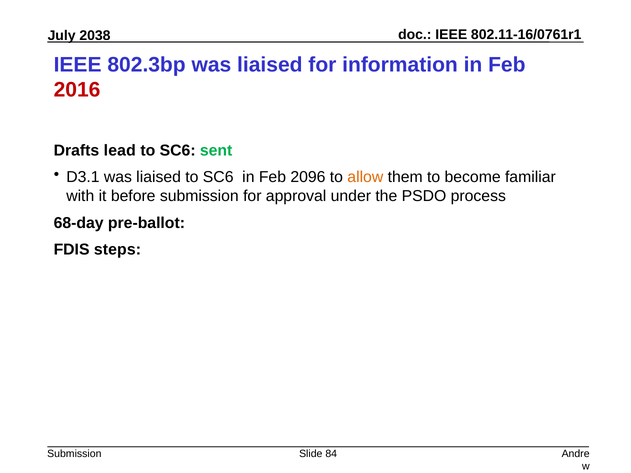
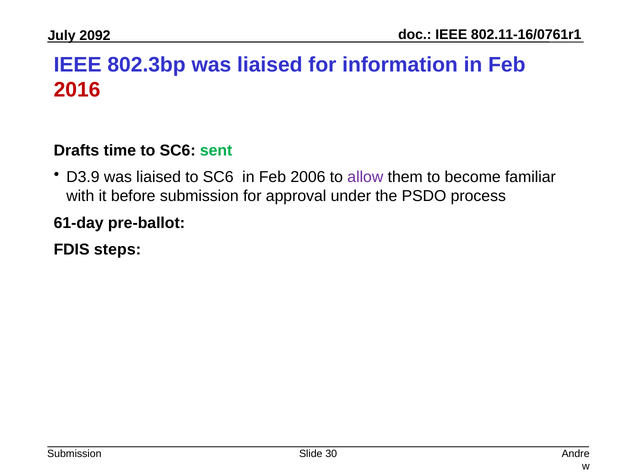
2038: 2038 -> 2092
lead: lead -> time
D3.1: D3.1 -> D3.9
2096: 2096 -> 2006
allow colour: orange -> purple
68-day: 68-day -> 61-day
84: 84 -> 30
